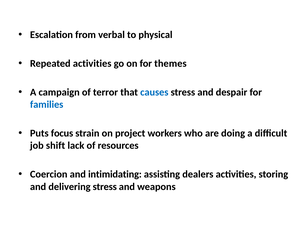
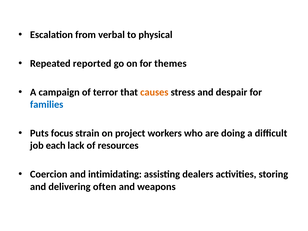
Repeated activities: activities -> reported
causes colour: blue -> orange
shift: shift -> each
delivering stress: stress -> often
